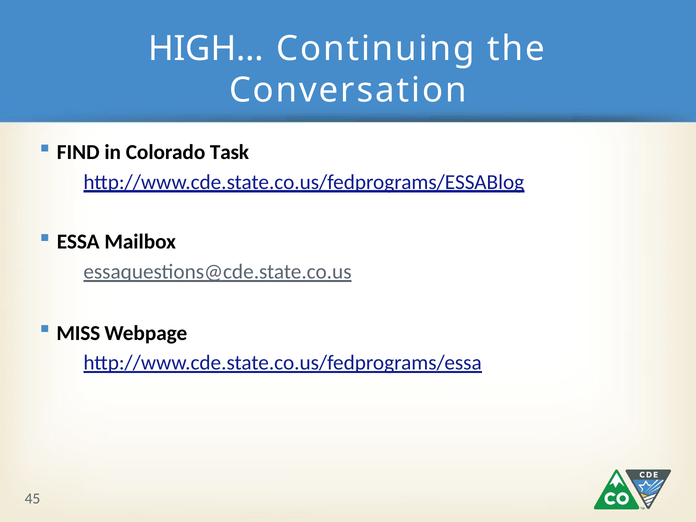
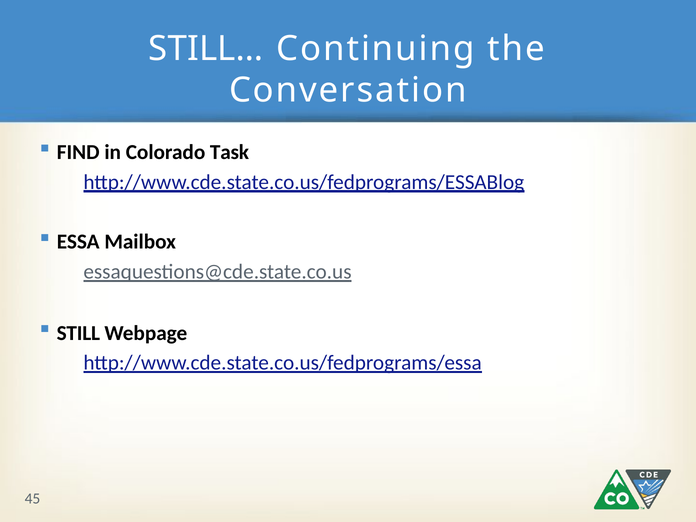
HIGH…: HIGH… -> STILL…
MISS: MISS -> STILL
